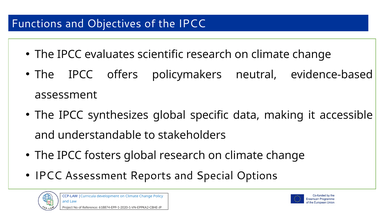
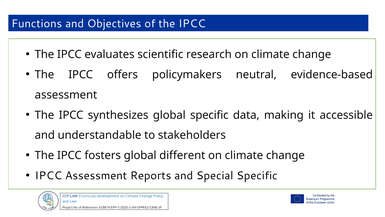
global research: research -> different
Special Options: Options -> Specific
